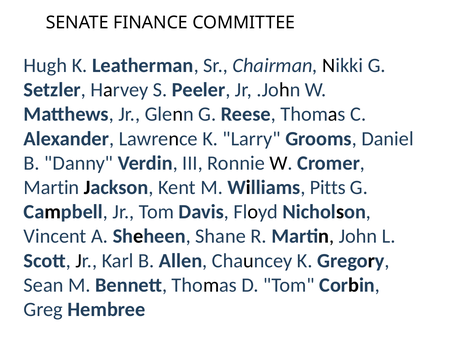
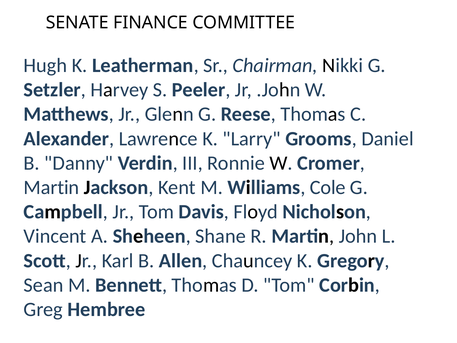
Pitts: Pitts -> Cole
